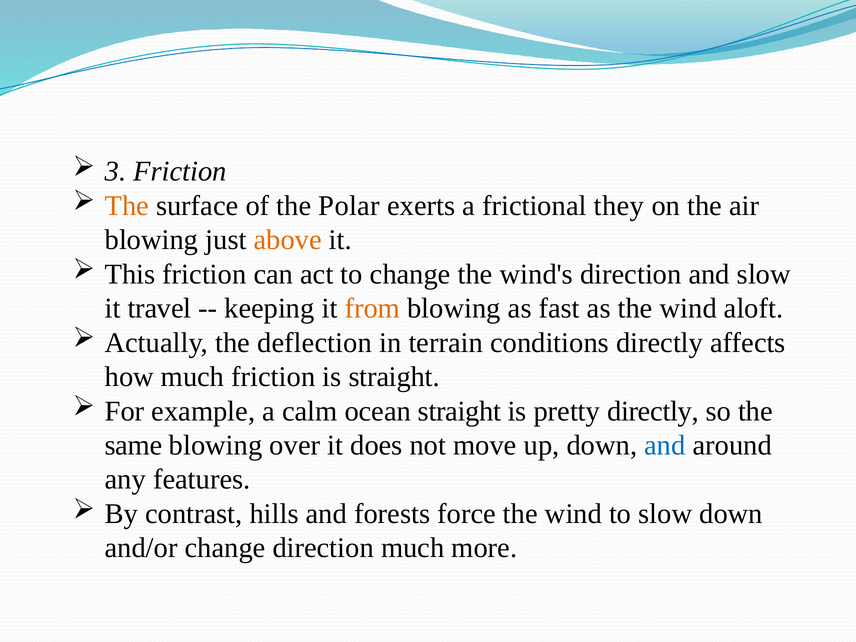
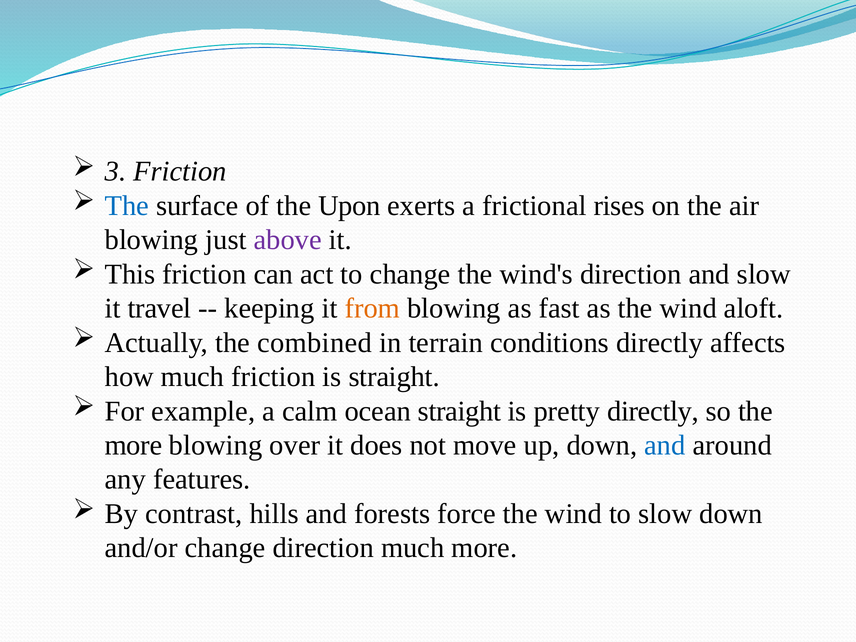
The at (127, 206) colour: orange -> blue
Polar: Polar -> Upon
they: they -> rises
above colour: orange -> purple
deflection: deflection -> combined
same at (133, 445): same -> more
